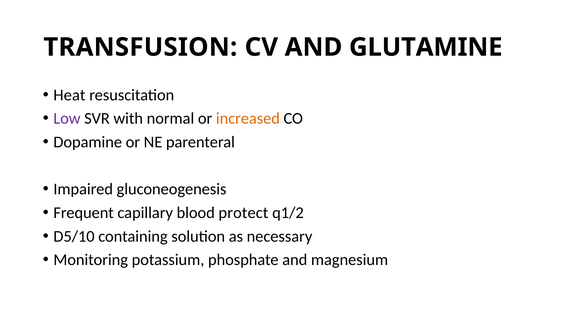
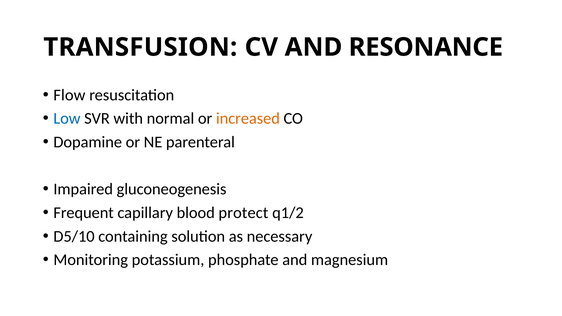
GLUTAMINE: GLUTAMINE -> RESONANCE
Heat: Heat -> Flow
Low colour: purple -> blue
